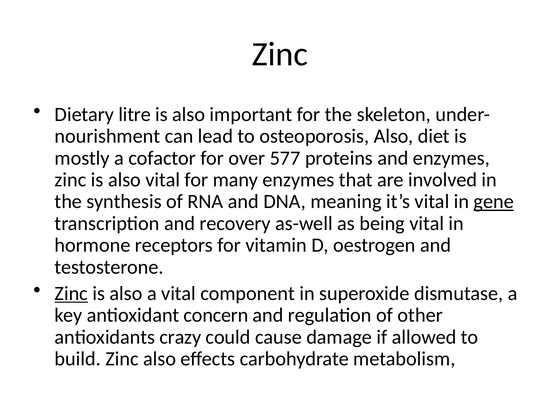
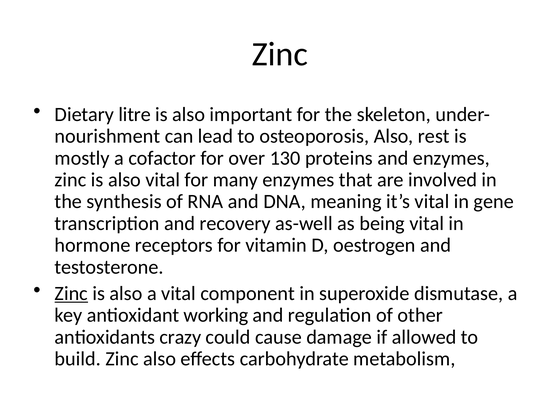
diet: diet -> rest
577: 577 -> 130
gene underline: present -> none
concern: concern -> working
